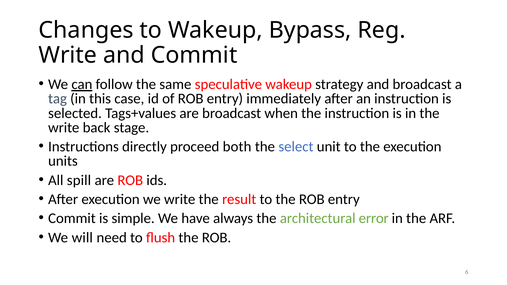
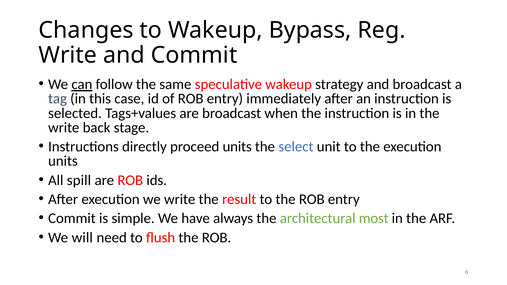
proceed both: both -> units
error: error -> most
